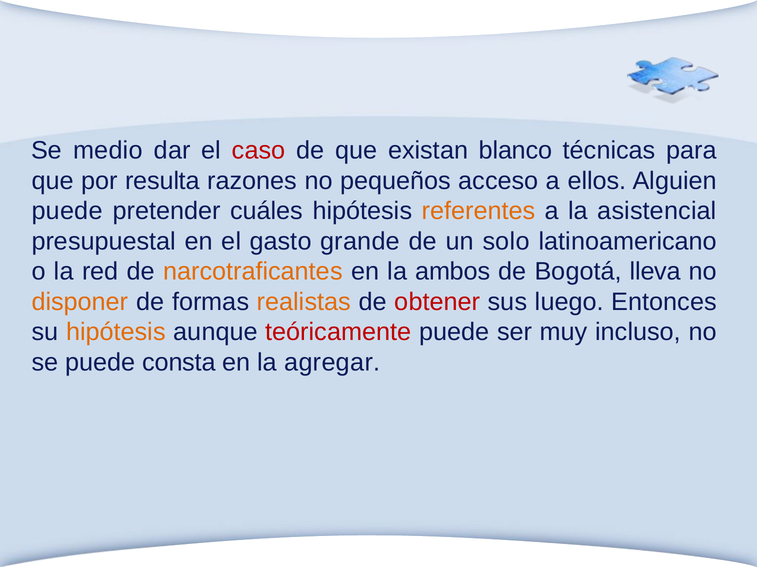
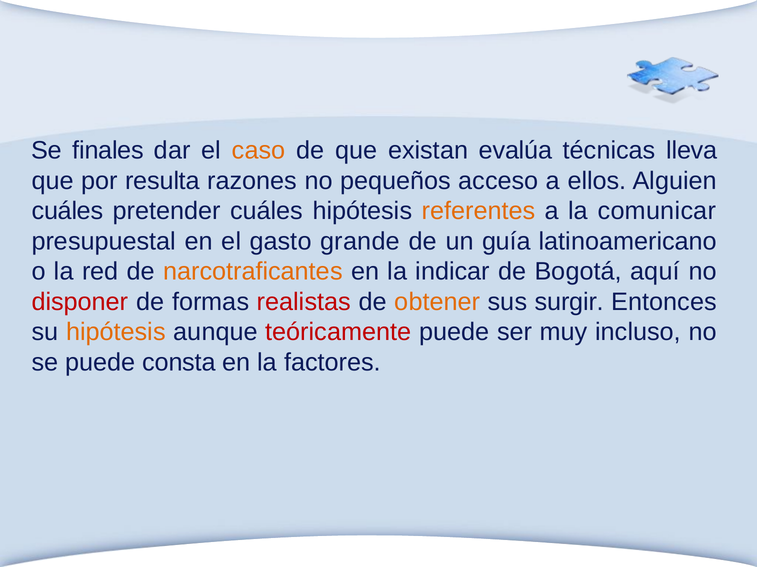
medio: medio -> finales
caso colour: red -> orange
blanco: blanco -> evalúa
para: para -> lleva
puede at (67, 211): puede -> cuáles
asistencial: asistencial -> comunicar
solo: solo -> guía
ambos: ambos -> indicar
lleva: lleva -> aquí
disponer colour: orange -> red
realistas colour: orange -> red
obtener colour: red -> orange
luego: luego -> surgir
agregar: agregar -> factores
